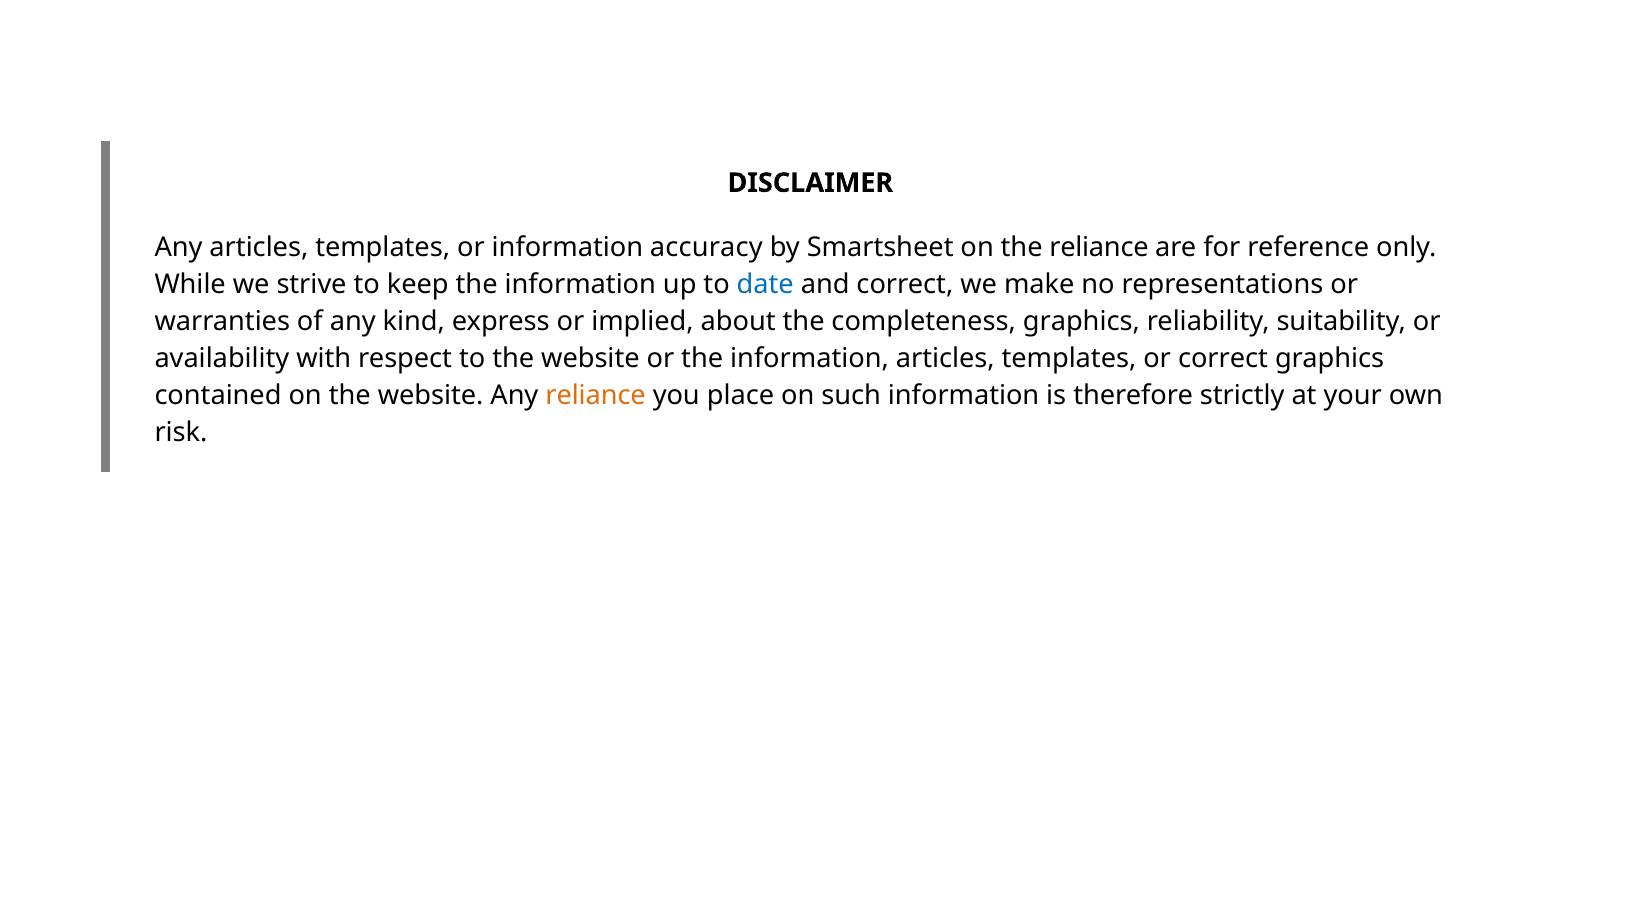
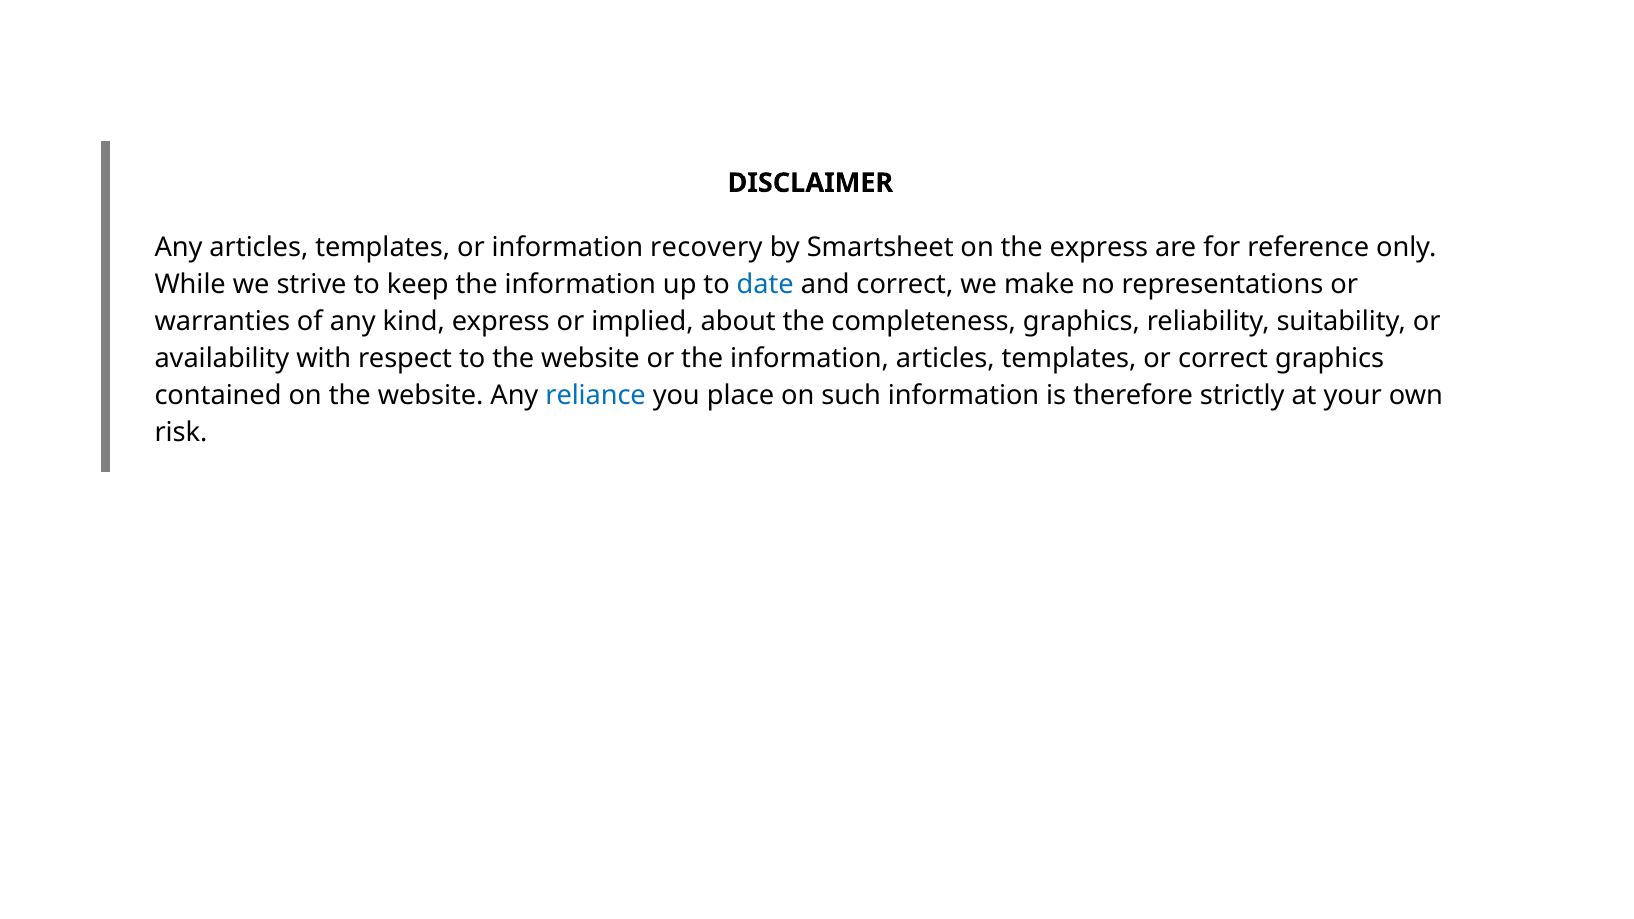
accuracy: accuracy -> recovery
the reliance: reliance -> express
reliance at (596, 396) colour: orange -> blue
